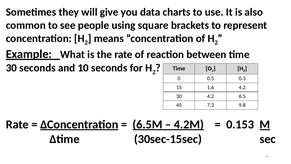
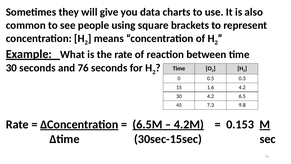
10: 10 -> 76
